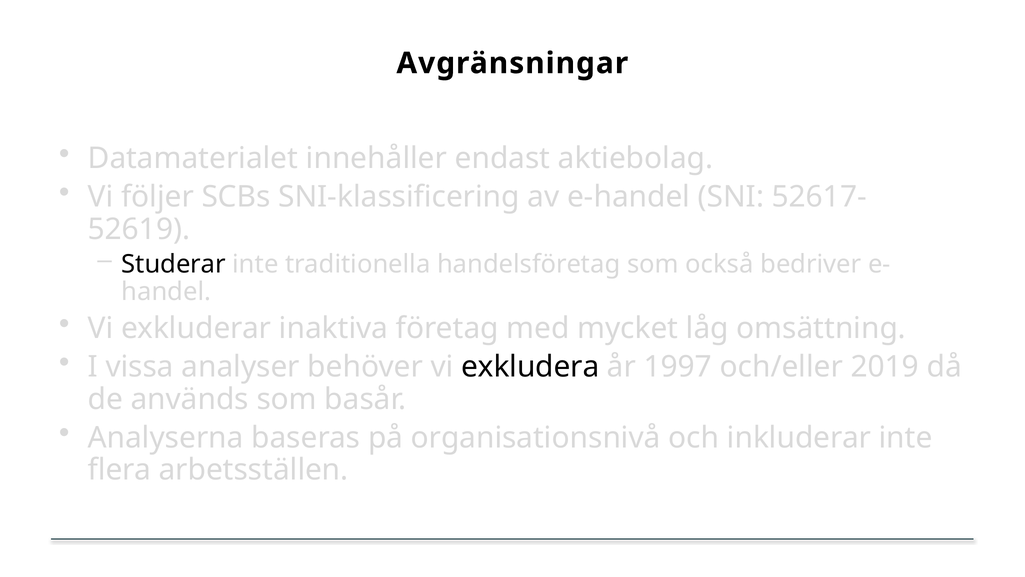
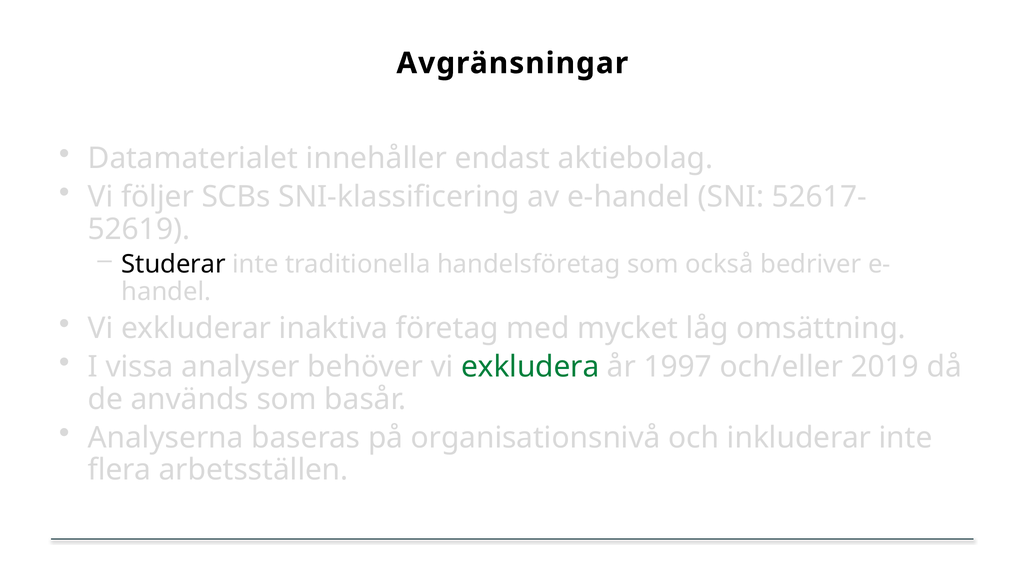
exkludera colour: black -> green
